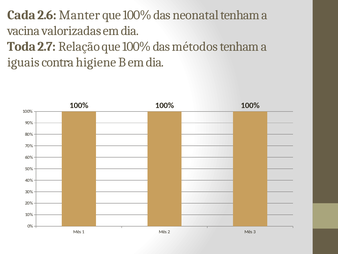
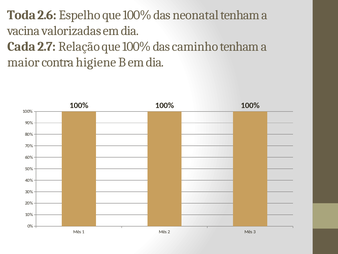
Cada: Cada -> Toda
Manter: Manter -> Espelho
Toda: Toda -> Cada
métodos: métodos -> caminho
iguais: iguais -> maior
